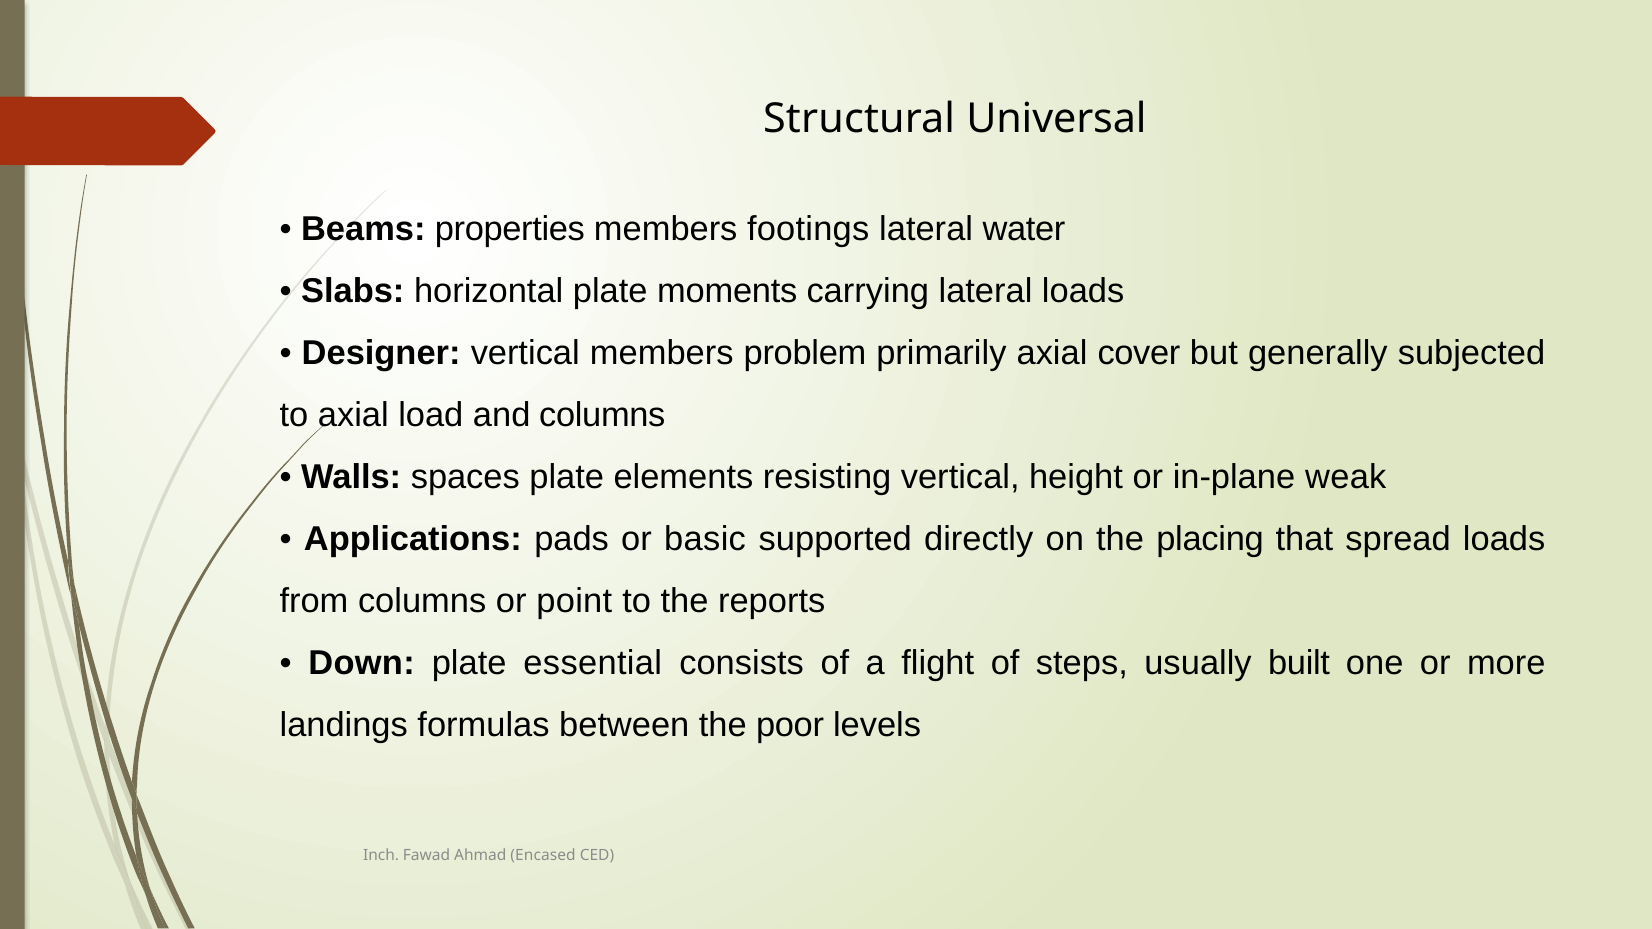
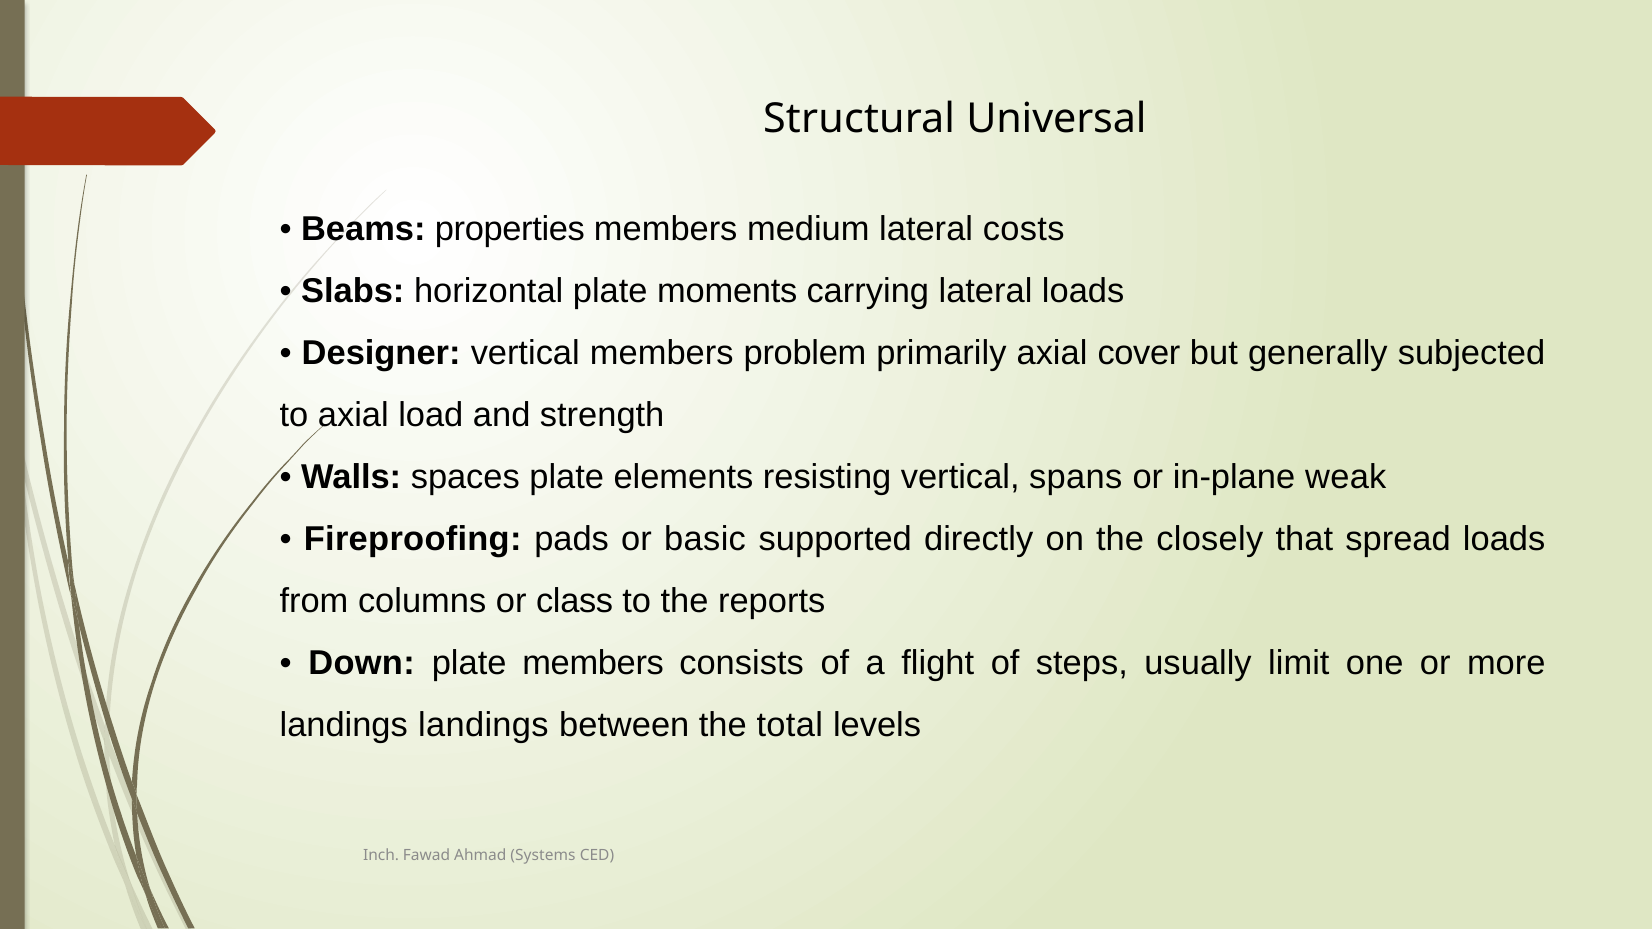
footings: footings -> medium
water: water -> costs
and columns: columns -> strength
height: height -> spans
Applications: Applications -> Fireproofing
placing: placing -> closely
point: point -> class
plate essential: essential -> members
built: built -> limit
landings formulas: formulas -> landings
poor: poor -> total
Encased: Encased -> Systems
